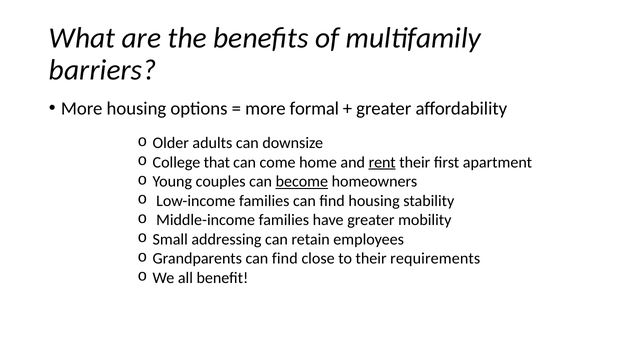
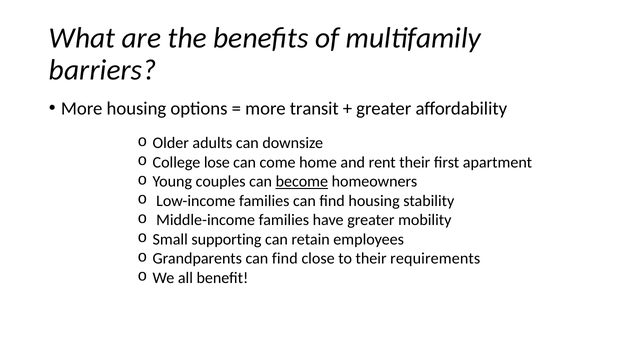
formal: formal -> transit
that: that -> lose
rent underline: present -> none
addressing: addressing -> supporting
